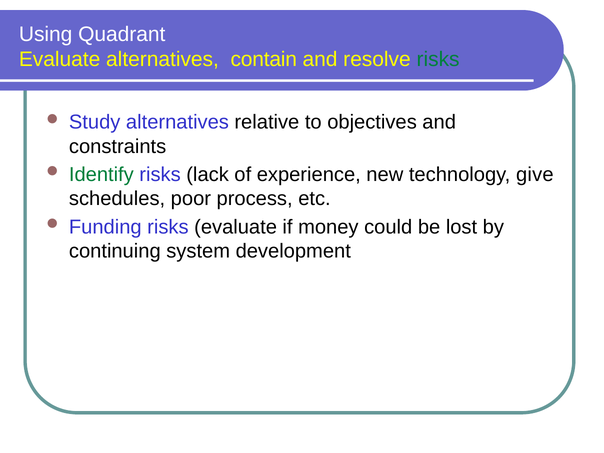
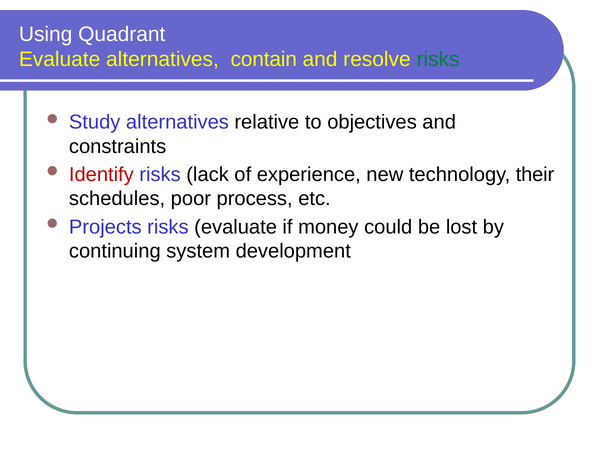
Identify colour: green -> red
give: give -> their
Funding: Funding -> Projects
